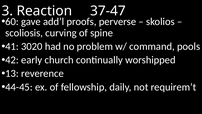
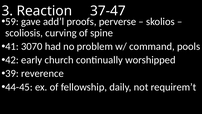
60: 60 -> 59
3020: 3020 -> 3070
13: 13 -> 39
